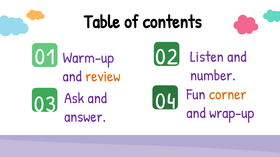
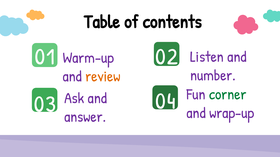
corner colour: orange -> green
